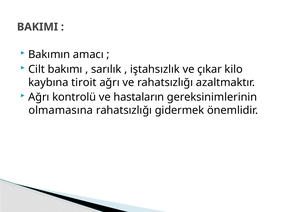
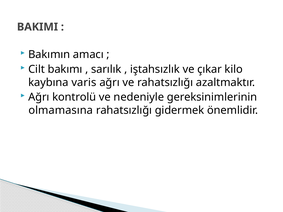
tiroit: tiroit -> varis
hastaların: hastaların -> nedeniyle
